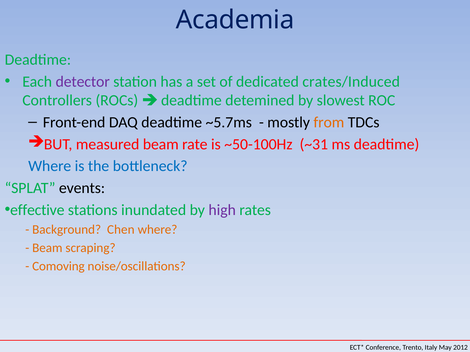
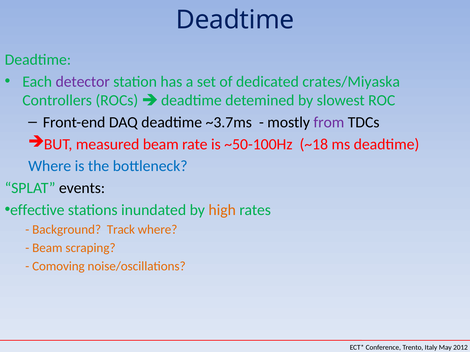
Academia at (235, 20): Academia -> Deadtime
crates/Induced: crates/Induced -> crates/Miyaska
~5.7ms: ~5.7ms -> ~3.7ms
from colour: orange -> purple
~31: ~31 -> ~18
high colour: purple -> orange
Chen: Chen -> Track
